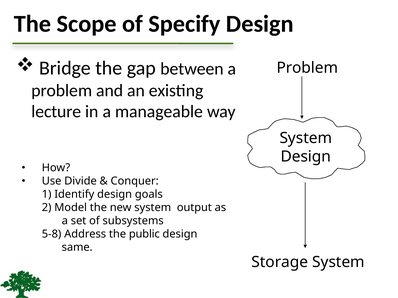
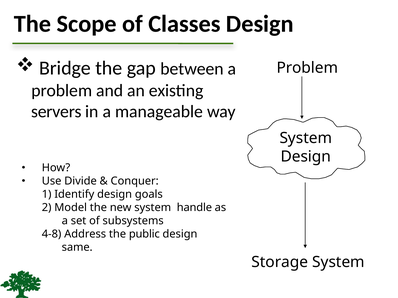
Specify: Specify -> Classes
lecture: lecture -> servers
output: output -> handle
5-8: 5-8 -> 4-8
